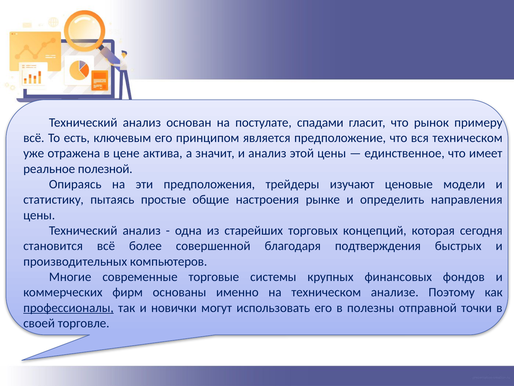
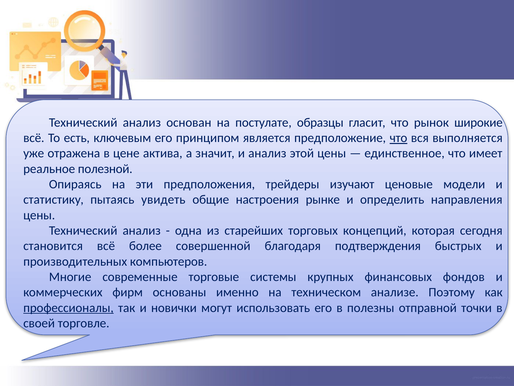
спадами: спадами -> образцы
примеру: примеру -> широкие
что at (399, 138) underline: none -> present
вся техническом: техническом -> выполняется
простые: простые -> увидеть
